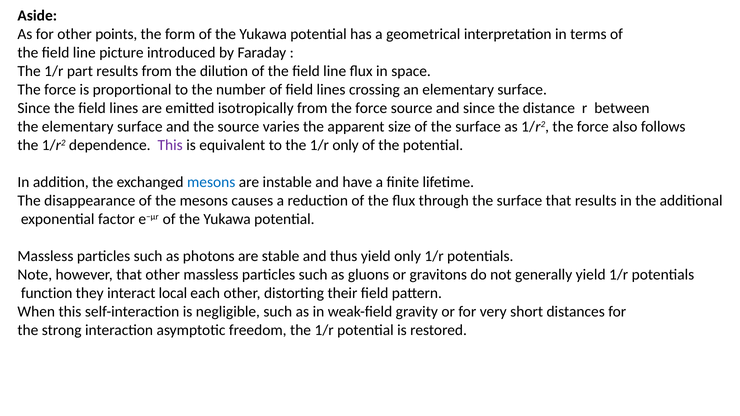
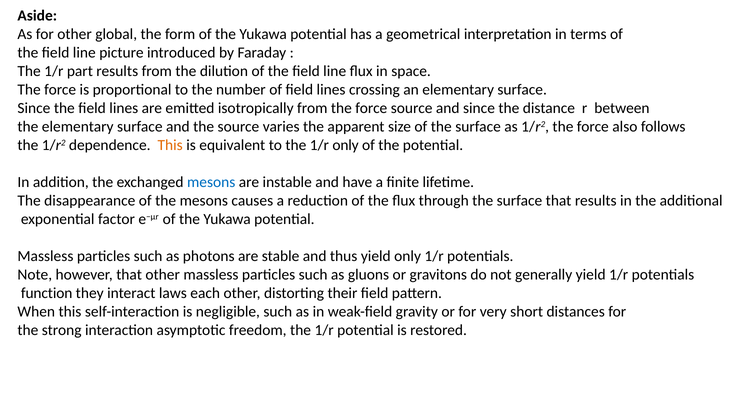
points: points -> global
This at (170, 145) colour: purple -> orange
local: local -> laws
